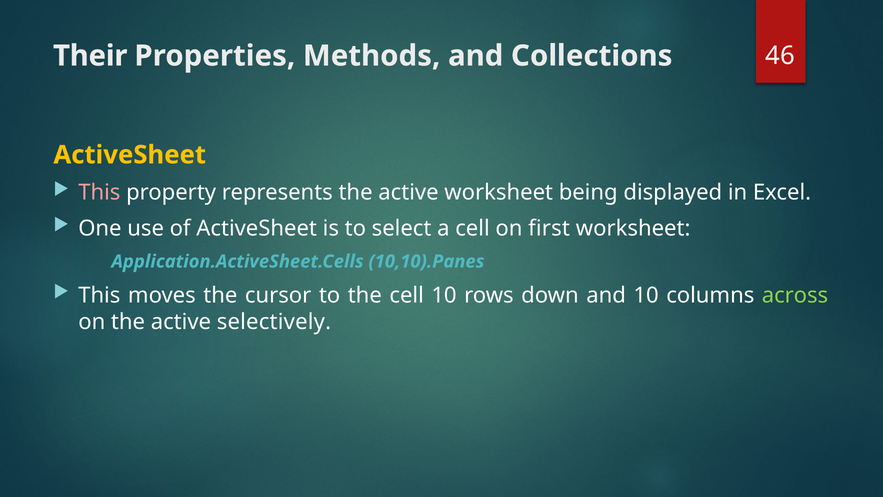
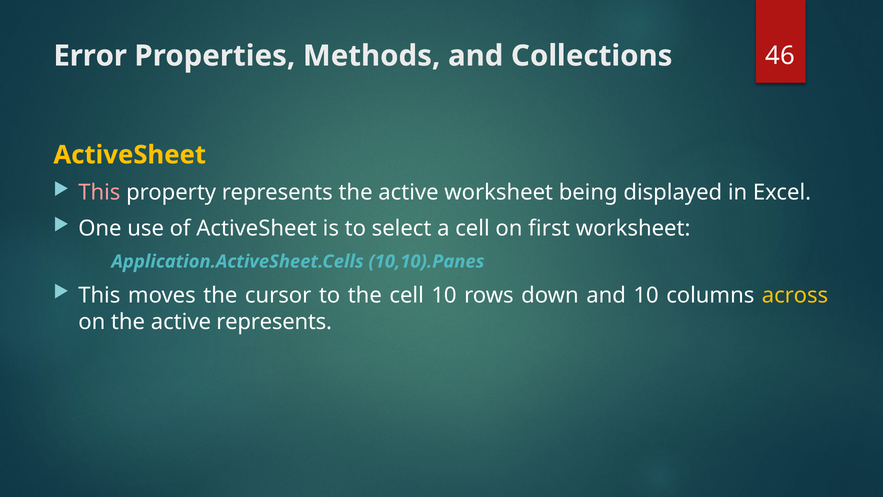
Their: Their -> Error
across colour: light green -> yellow
active selectively: selectively -> represents
